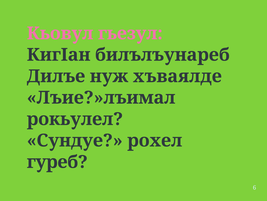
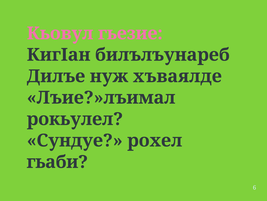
гьезул: гьезул -> гьезие
гуреб: гуреб -> гьаби
